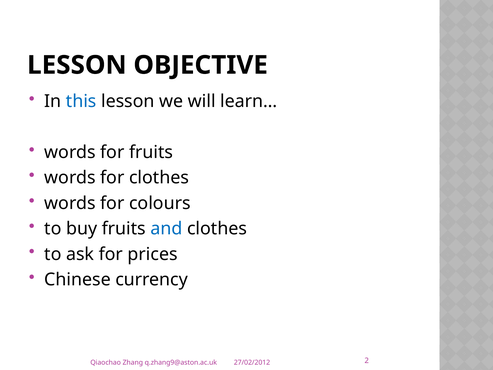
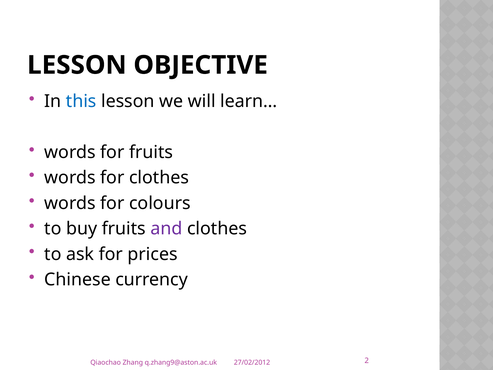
and colour: blue -> purple
